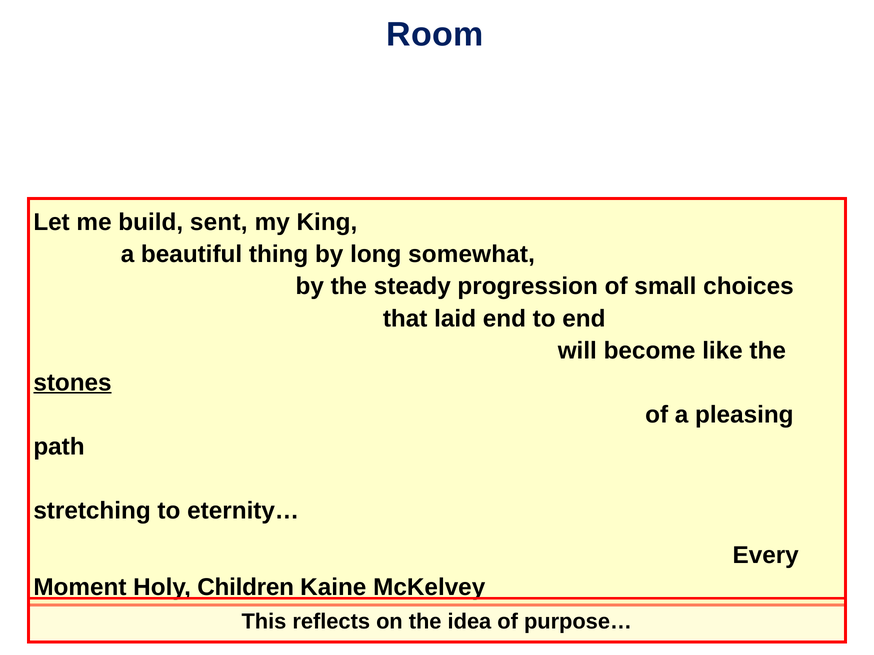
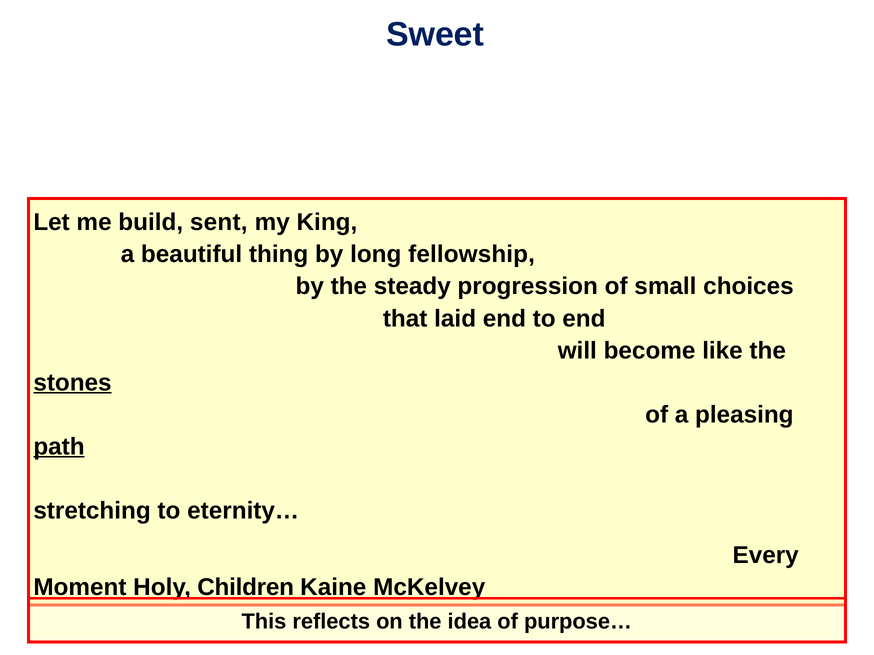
Room: Room -> Sweet
somewhat: somewhat -> fellowship
path underline: none -> present
